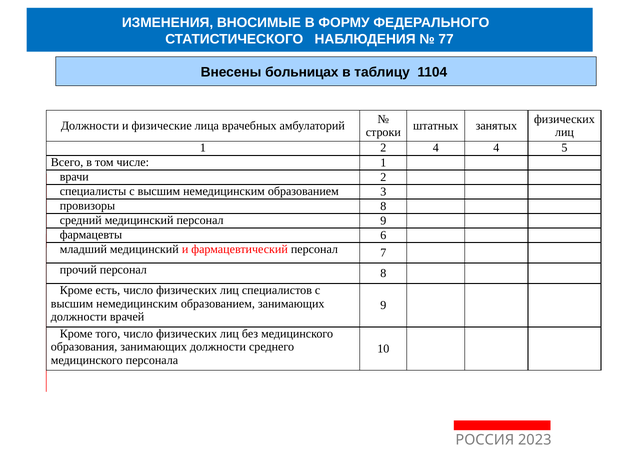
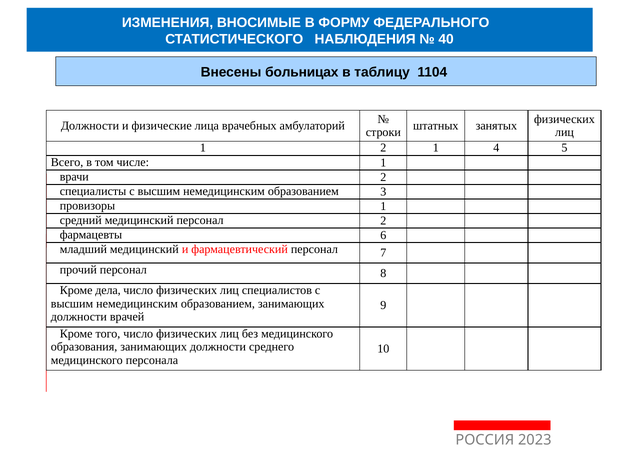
77: 77 -> 40
2 4: 4 -> 1
провизоры 8: 8 -> 1
персонал 9: 9 -> 2
есть: есть -> дела
